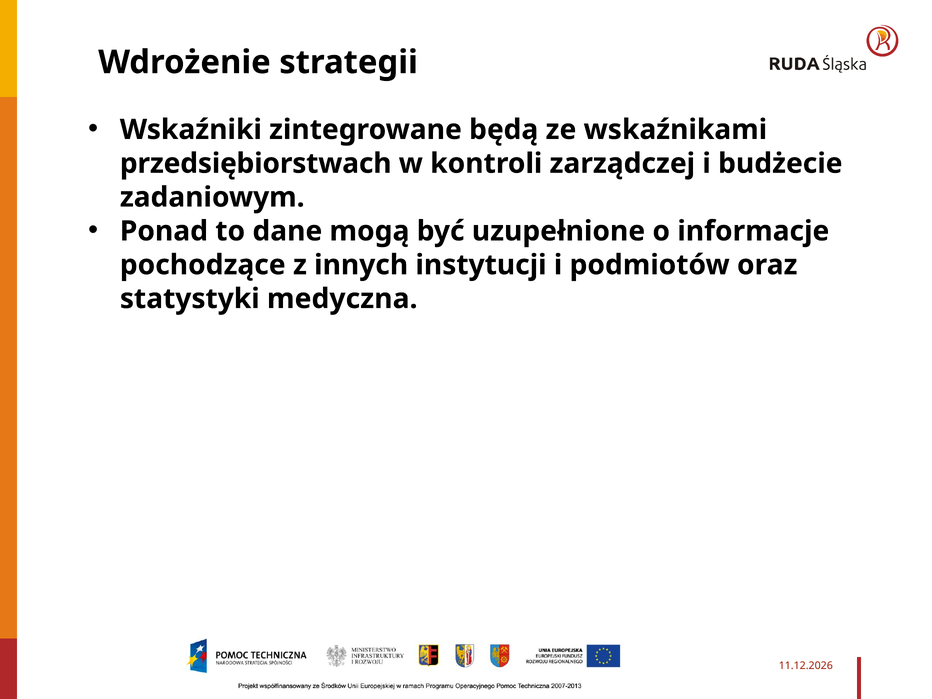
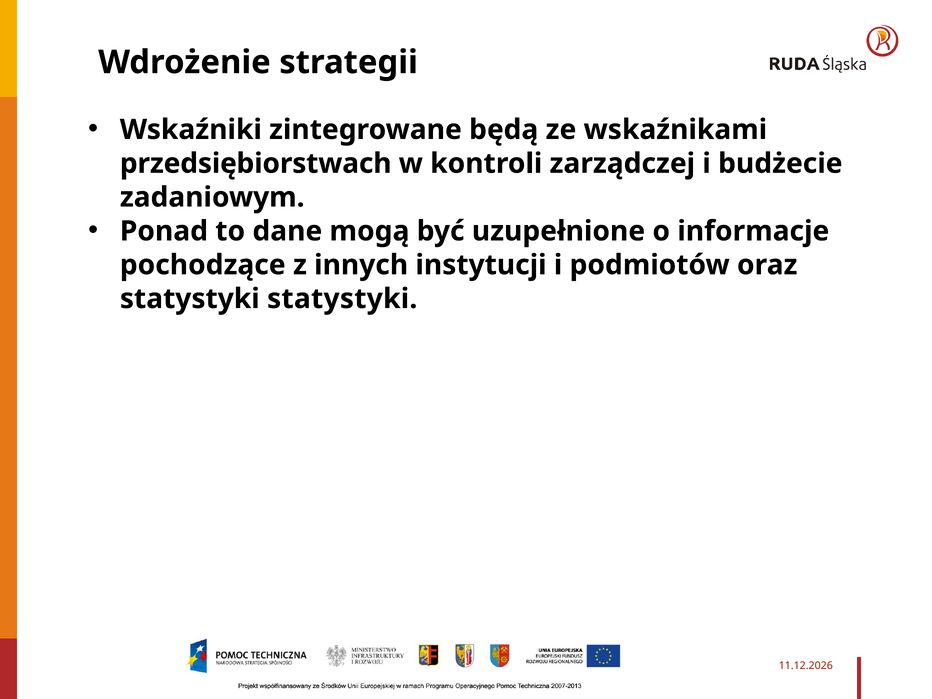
statystyki medyczna: medyczna -> statystyki
